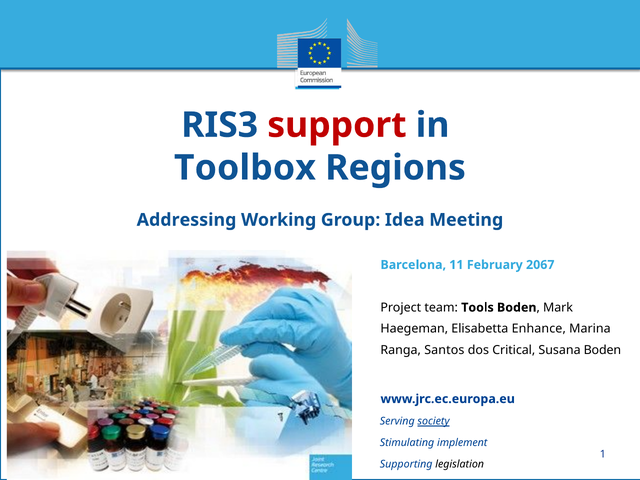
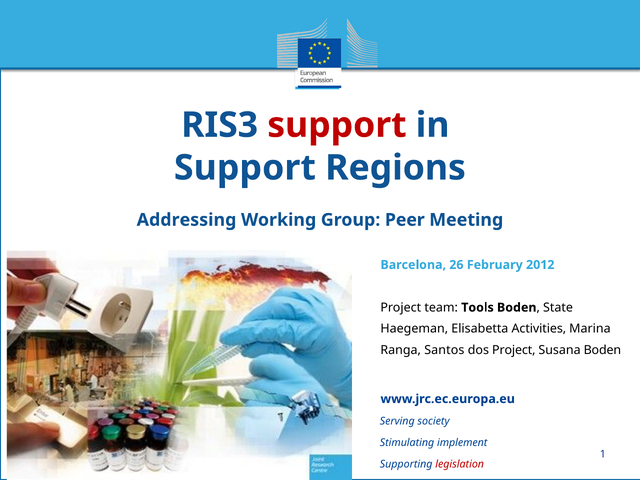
Toolbox at (245, 168): Toolbox -> Support
Idea: Idea -> Peer
11: 11 -> 26
2067: 2067 -> 2012
Mark: Mark -> State
Enhance: Enhance -> Activities
dos Critical: Critical -> Project
society underline: present -> none
legislation colour: black -> red
